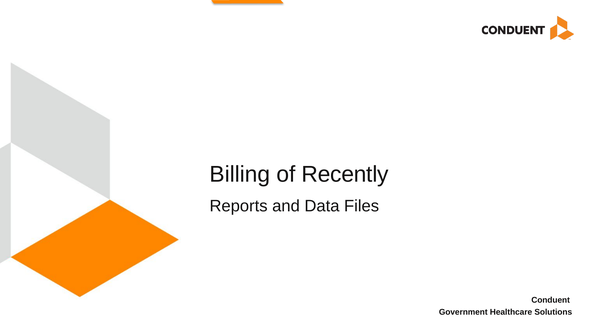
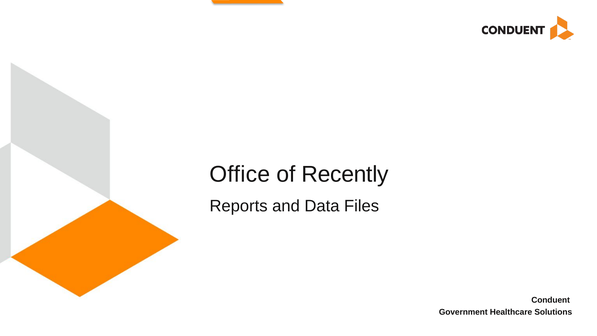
Billing: Billing -> Office
